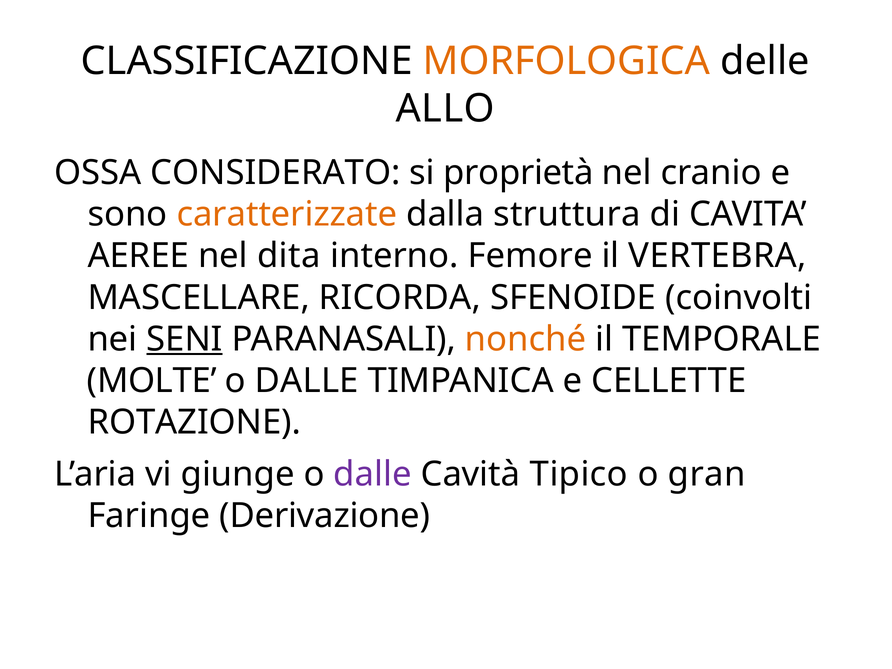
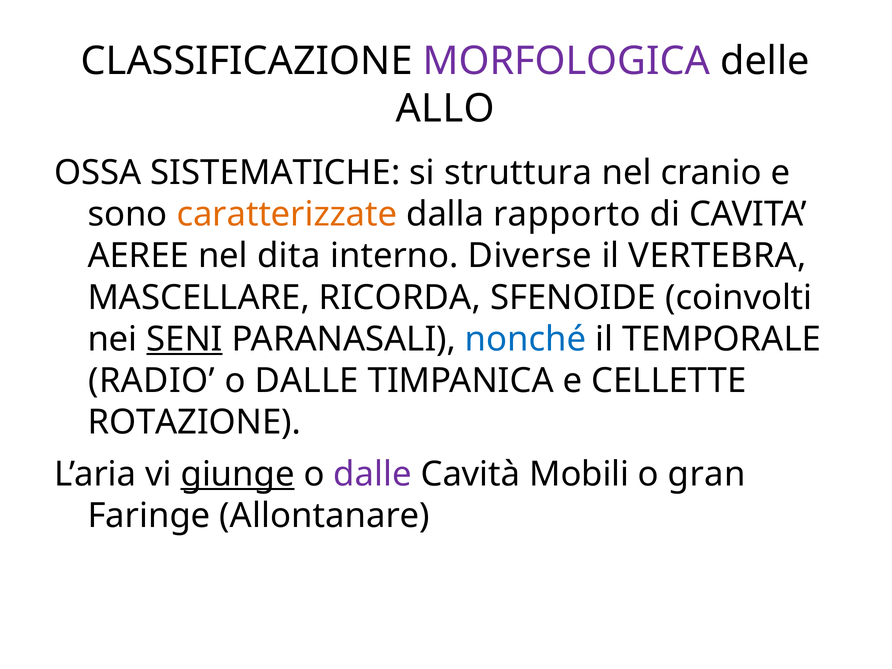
MORFOLOGICA colour: orange -> purple
CONSIDERATO: CONSIDERATO -> SISTEMATICHE
proprietà: proprietà -> struttura
struttura: struttura -> rapporto
Femore: Femore -> Diverse
nonché colour: orange -> blue
MOLTE: MOLTE -> RADIO
giunge underline: none -> present
Tipico: Tipico -> Mobili
Derivazione: Derivazione -> Allontanare
